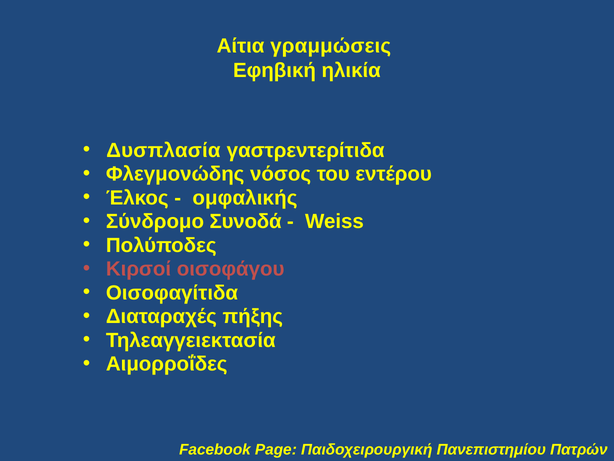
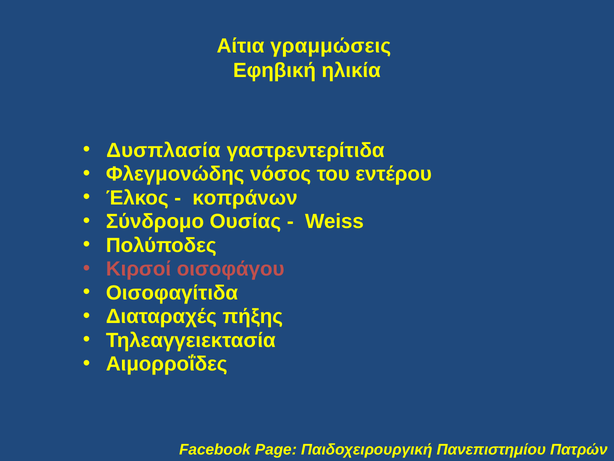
ομφαλικής: ομφαλικής -> κοπράνων
Συνοδά: Συνοδά -> Ουσίας
